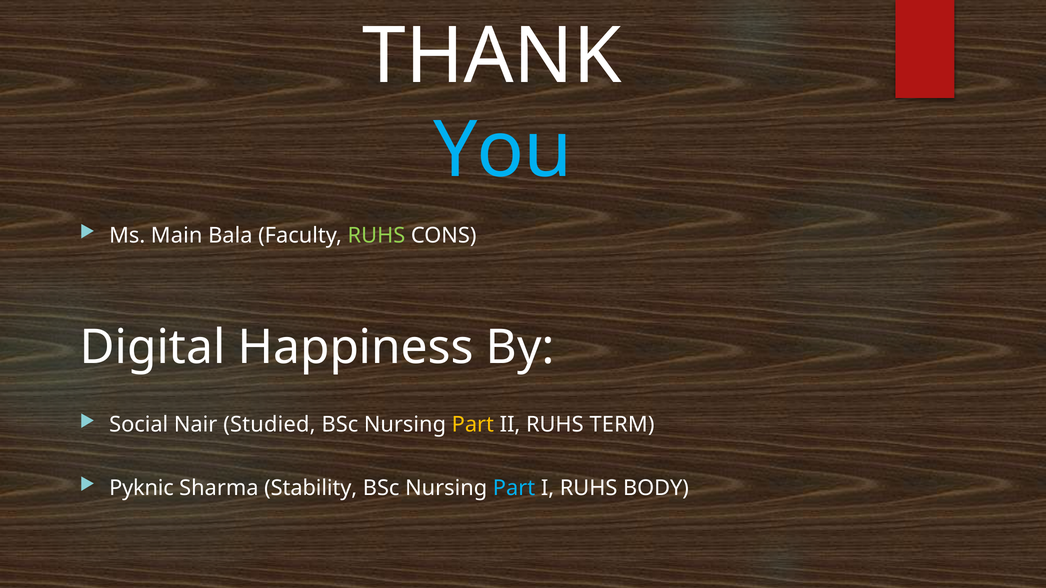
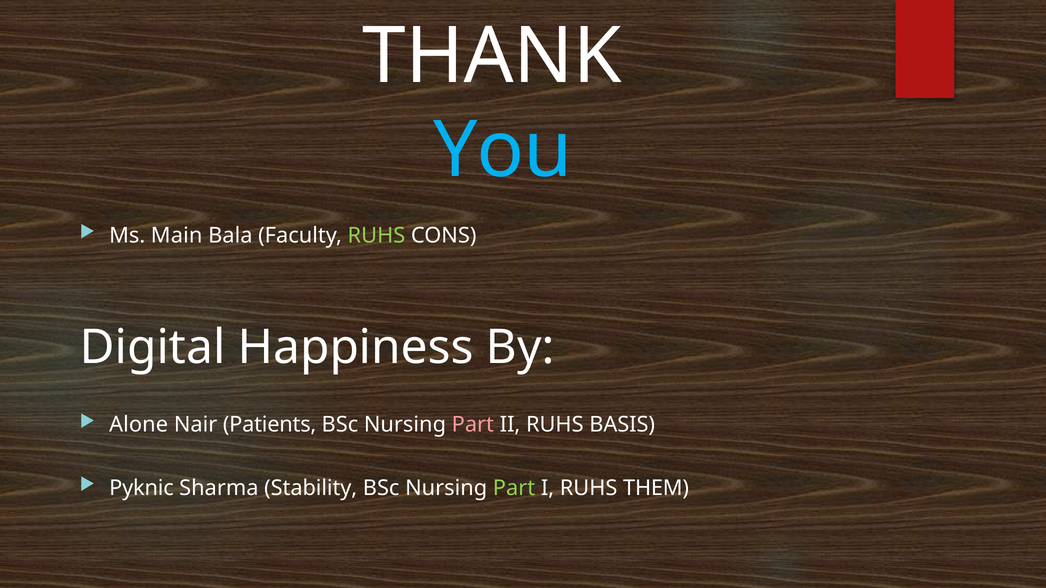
Social: Social -> Alone
Studied: Studied -> Patients
Part at (473, 425) colour: yellow -> pink
TERM: TERM -> BASIS
Part at (514, 488) colour: light blue -> light green
BODY: BODY -> THEM
